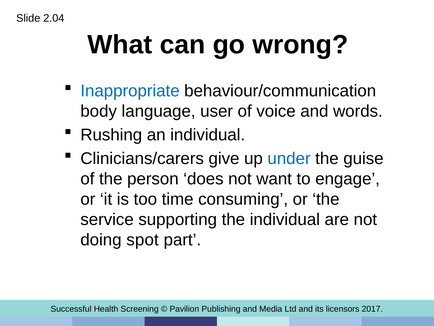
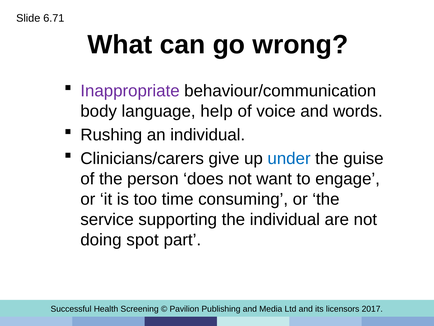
2.04: 2.04 -> 6.71
Inappropriate colour: blue -> purple
user: user -> help
